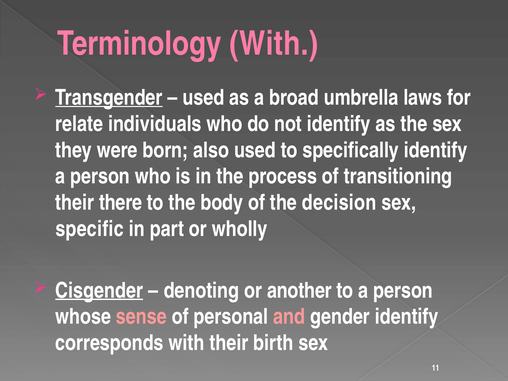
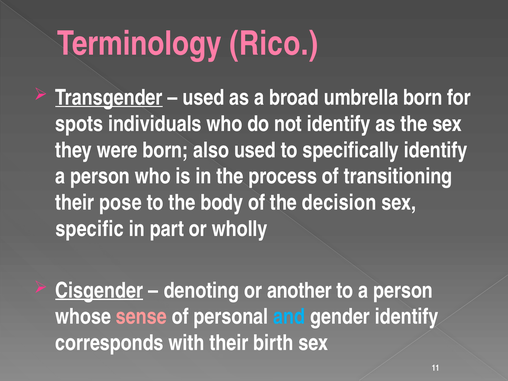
Terminology With: With -> Rico
umbrella laws: laws -> born
relate: relate -> spots
there: there -> pose
and colour: pink -> light blue
